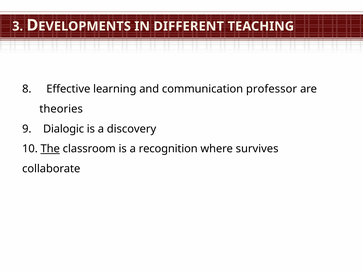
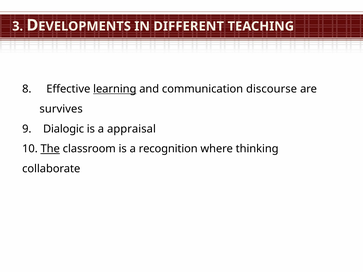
learning underline: none -> present
professor: professor -> discourse
theories: theories -> survives
discovery: discovery -> appraisal
survives: survives -> thinking
